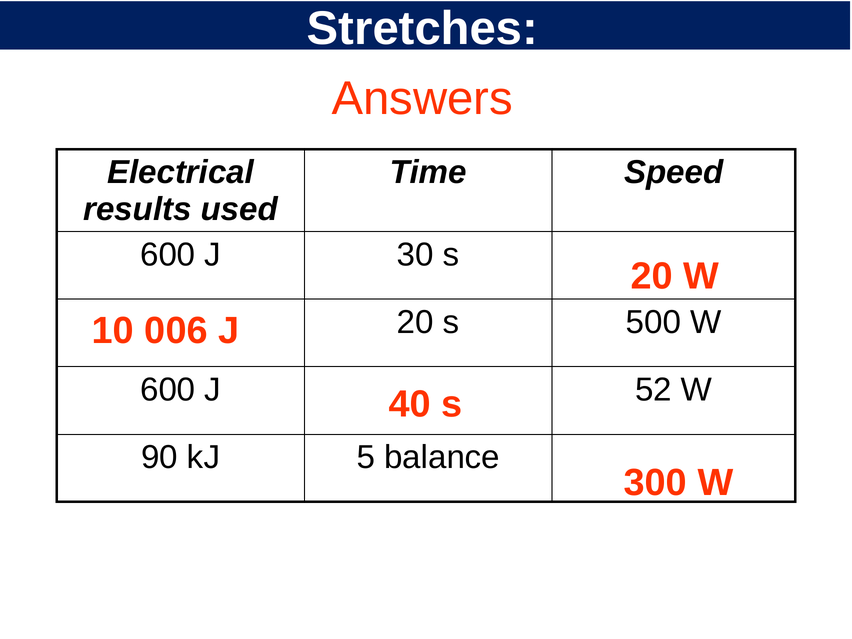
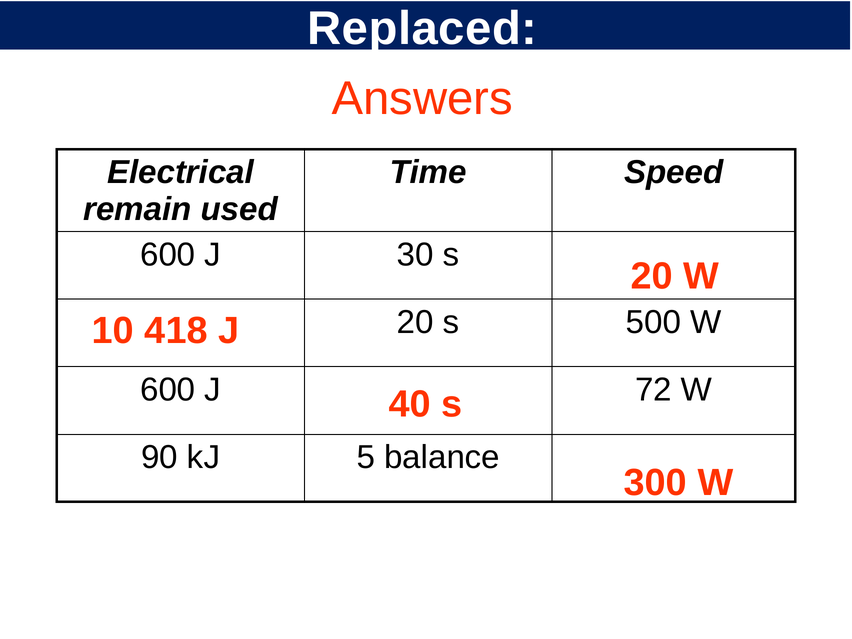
Stretches: Stretches -> Replaced
results: results -> remain
006: 006 -> 418
52: 52 -> 72
